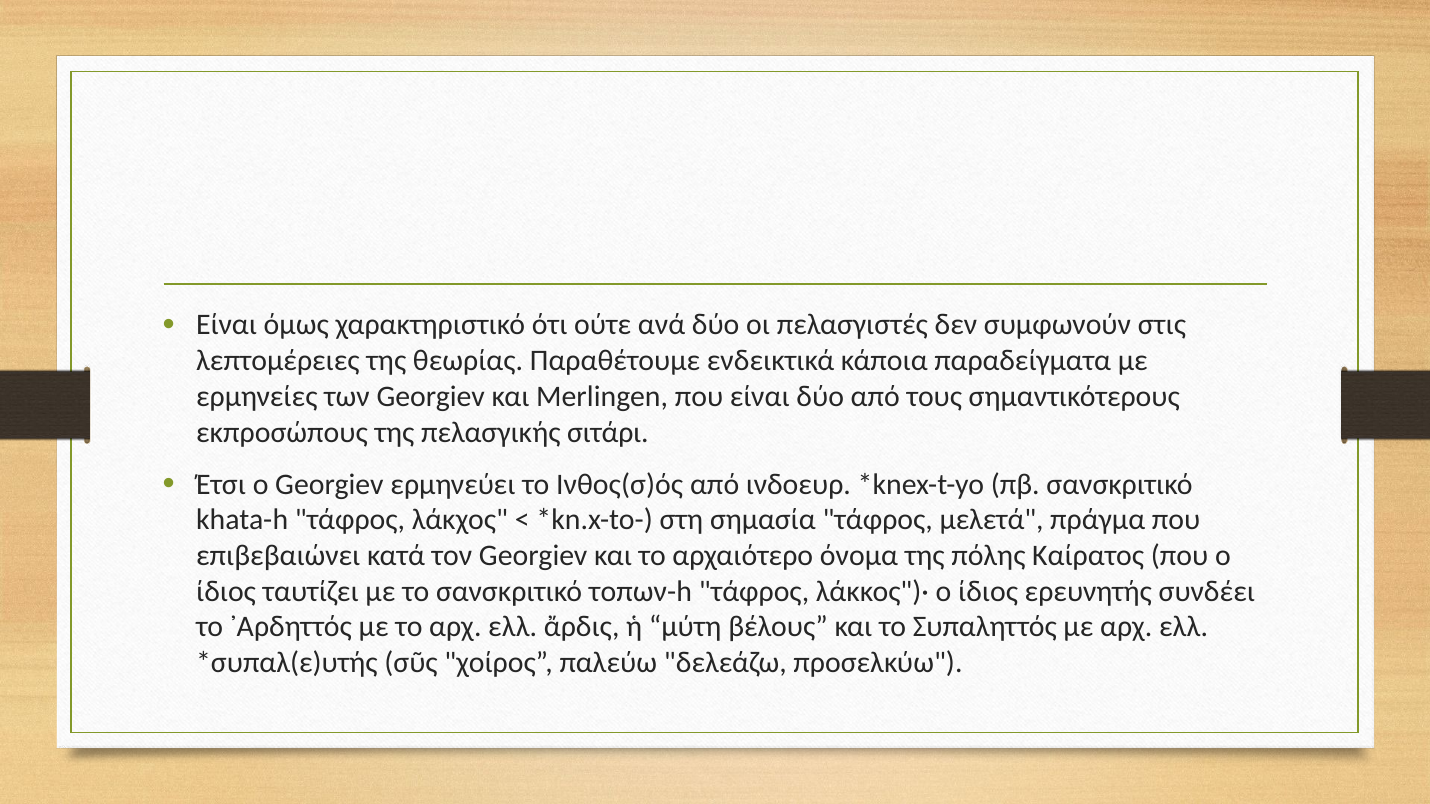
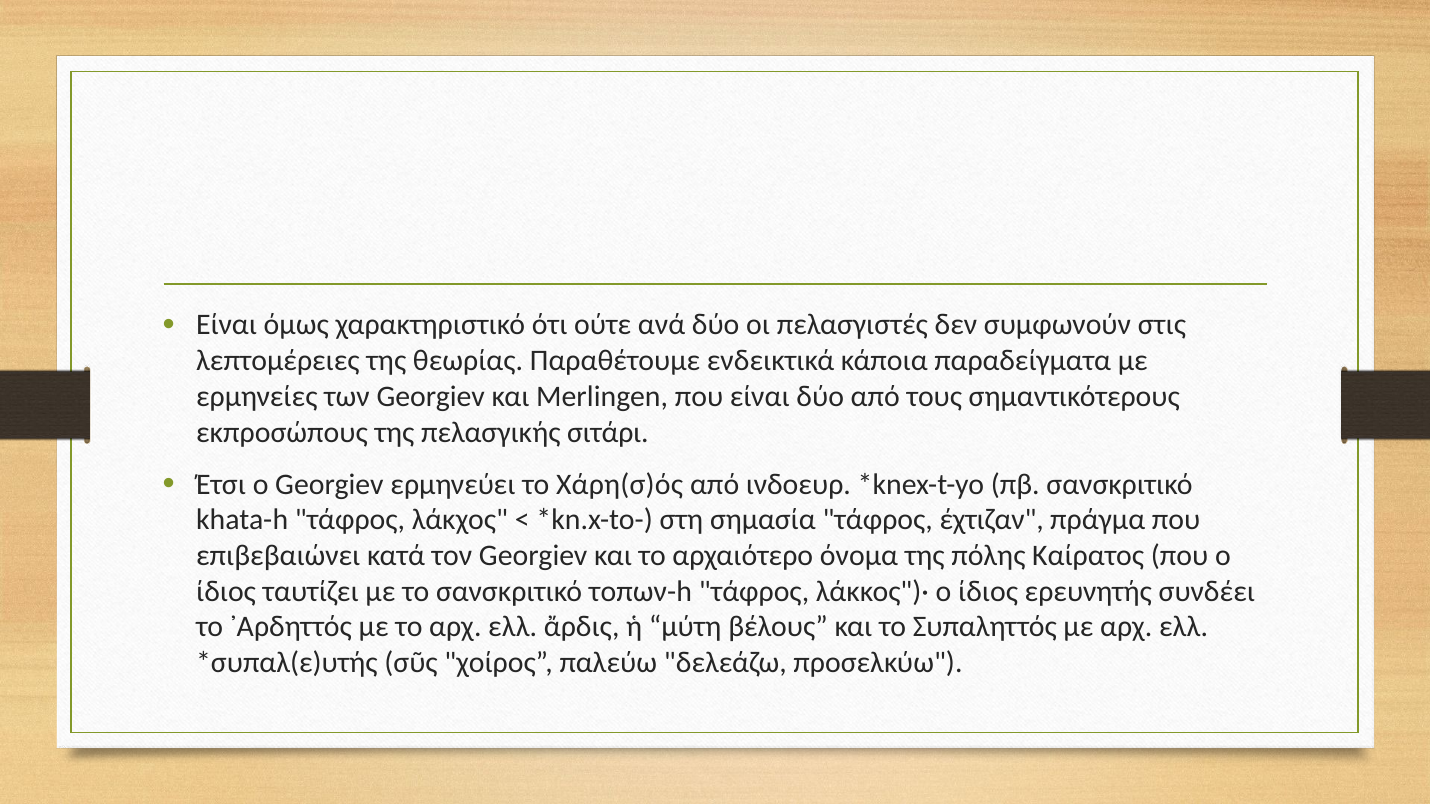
Ινθος(σ)ός: Ινθος(σ)ός -> Χάρη(σ)ός
μελετά: μελετά -> έχτιζαν
